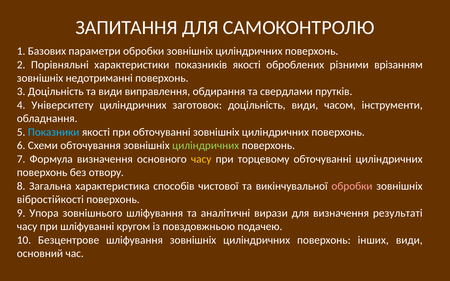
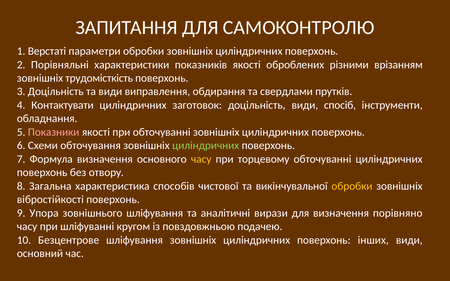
Базових: Базових -> Верстаті
недотриманні: недотриманні -> трудомісткість
Університету: Університету -> Контактувати
часом: часом -> спосіб
Показники colour: light blue -> pink
обробки at (352, 186) colour: pink -> yellow
результаті: результаті -> порівняно
